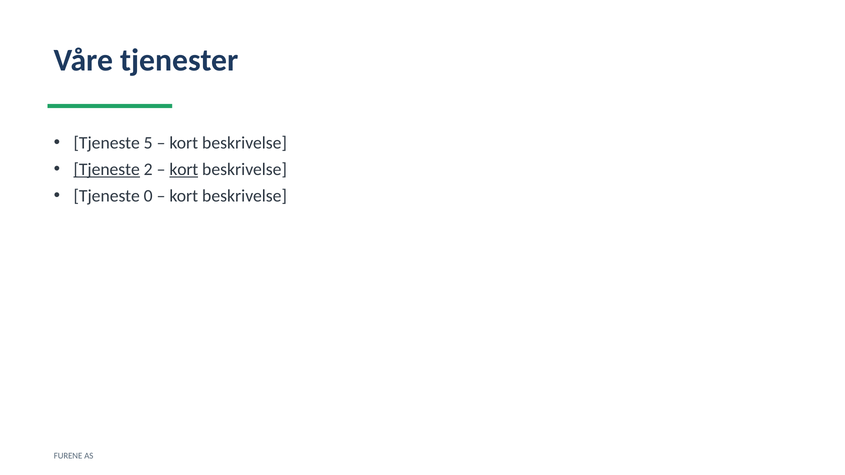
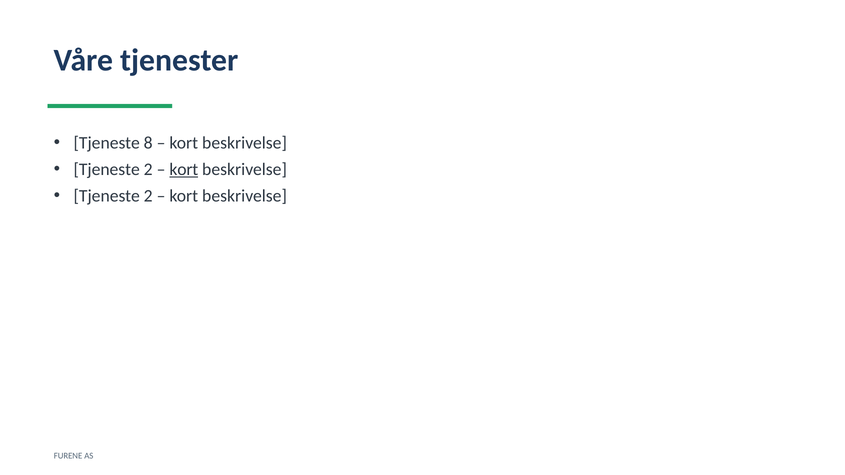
5: 5 -> 8
Tjeneste at (107, 170) underline: present -> none
0 at (148, 196): 0 -> 2
